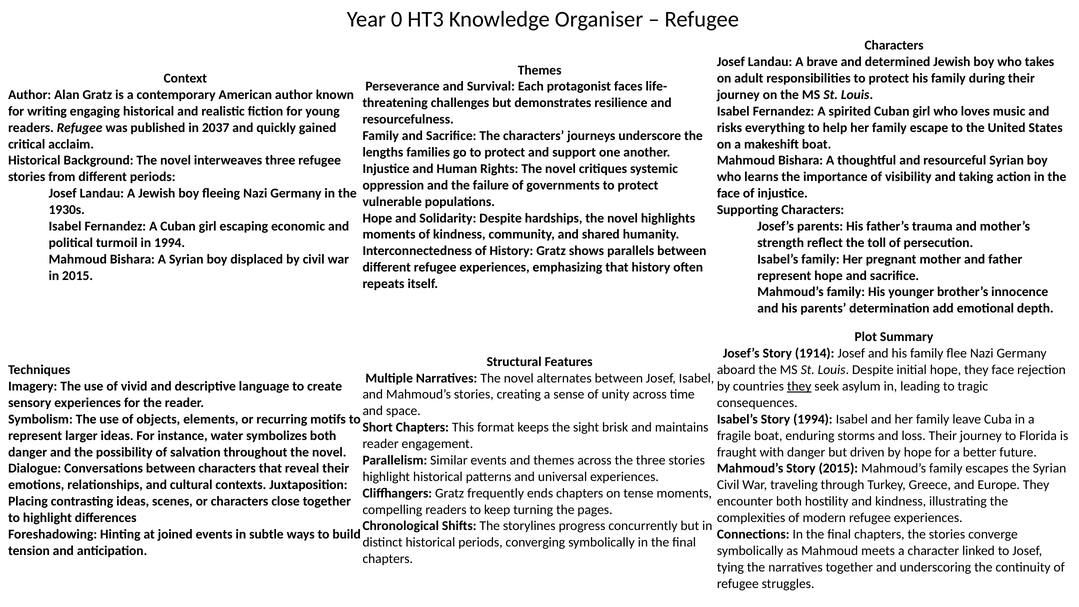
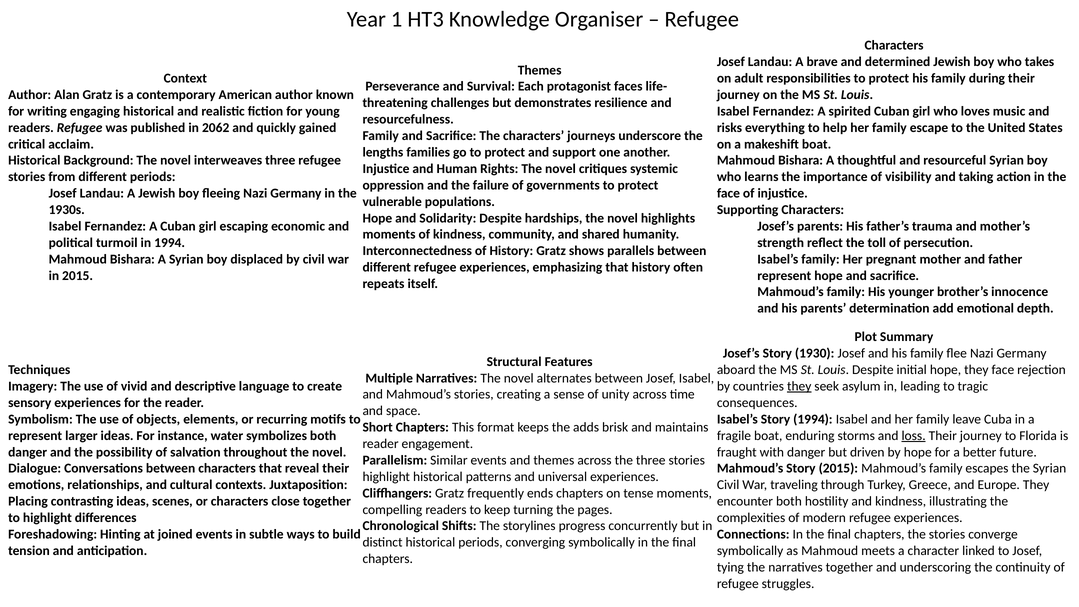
0: 0 -> 1
2037: 2037 -> 2062
1914: 1914 -> 1930
sight: sight -> adds
loss underline: none -> present
